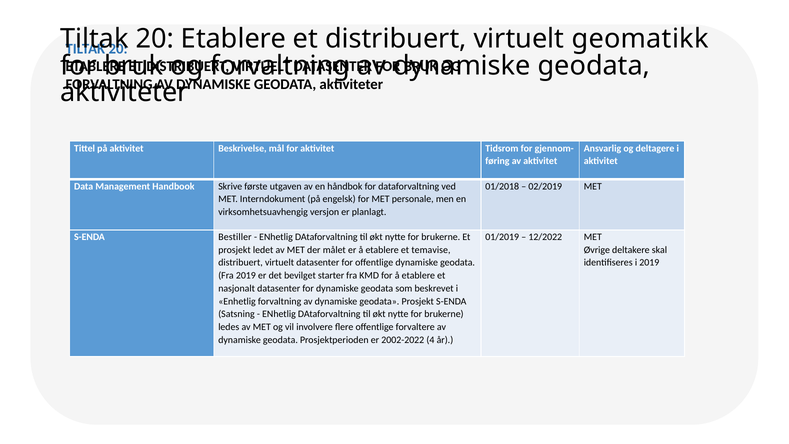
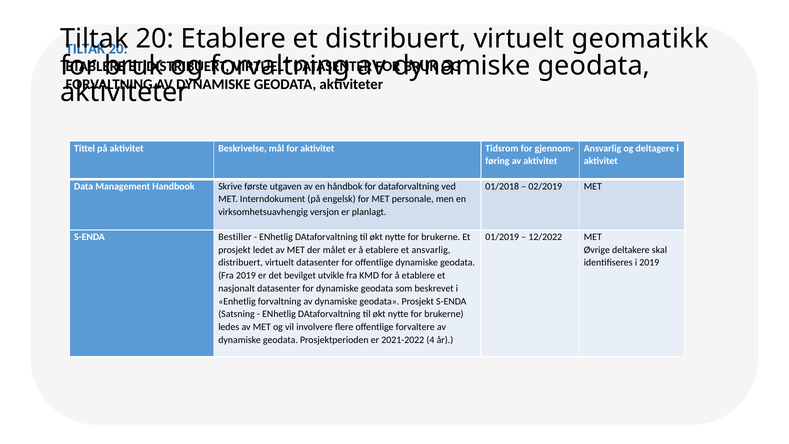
et temavise: temavise -> ansvarlig
starter: starter -> utvikle
2002-2022: 2002-2022 -> 2021-2022
